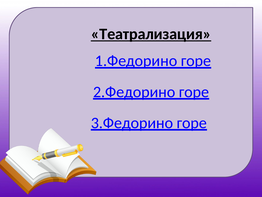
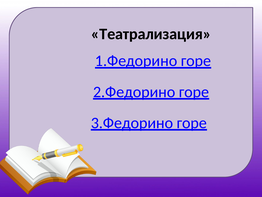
Театрализация underline: present -> none
